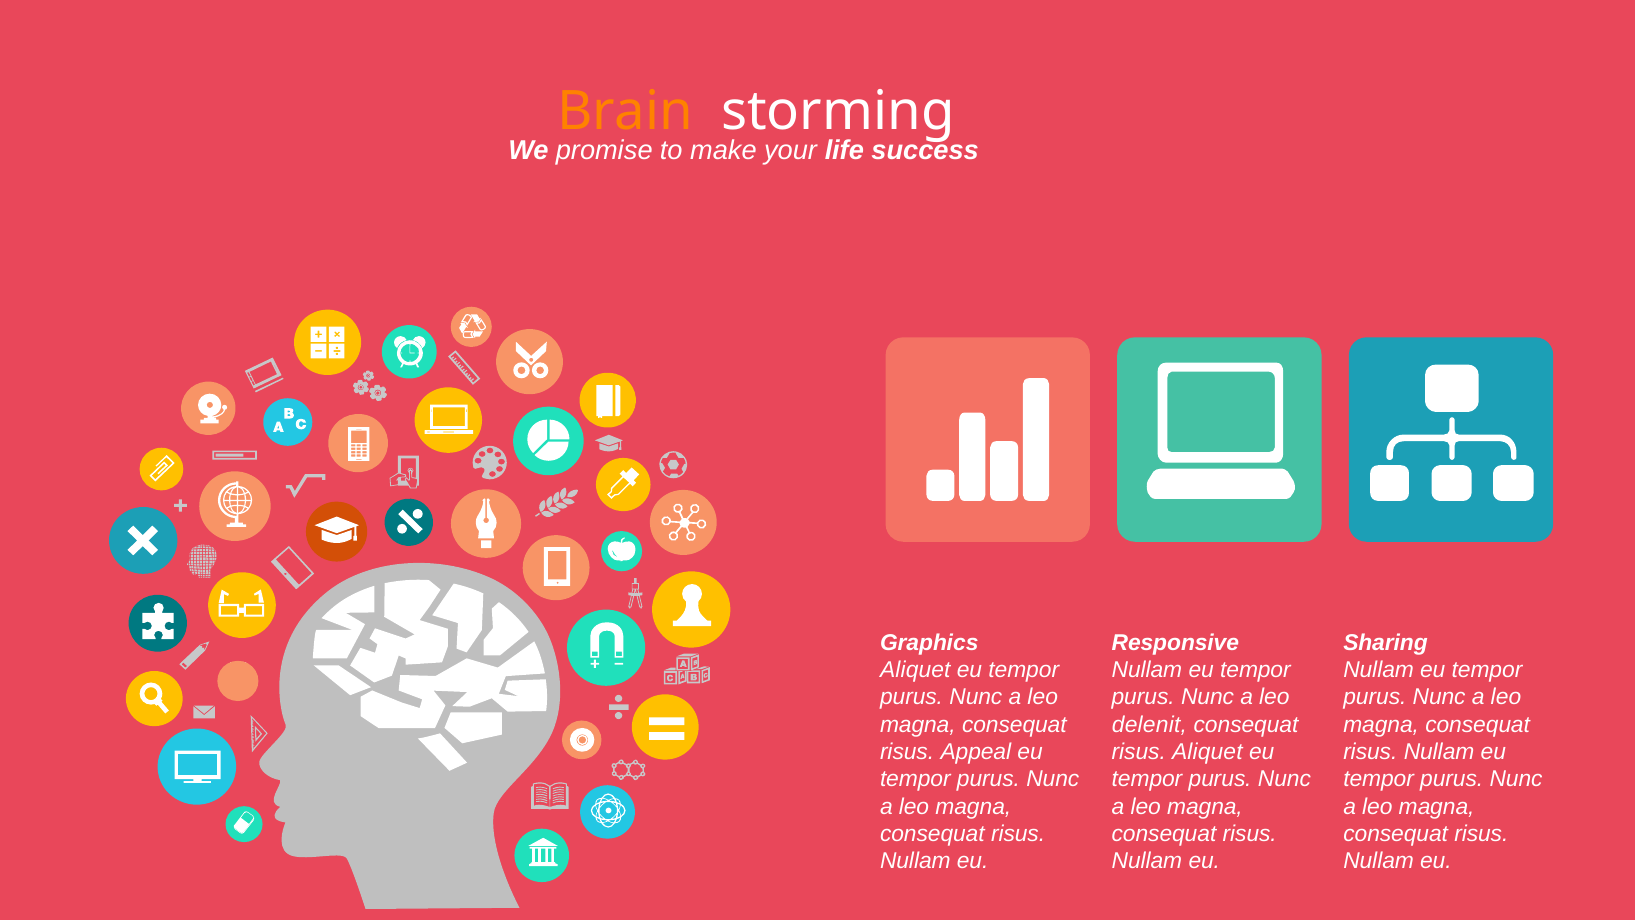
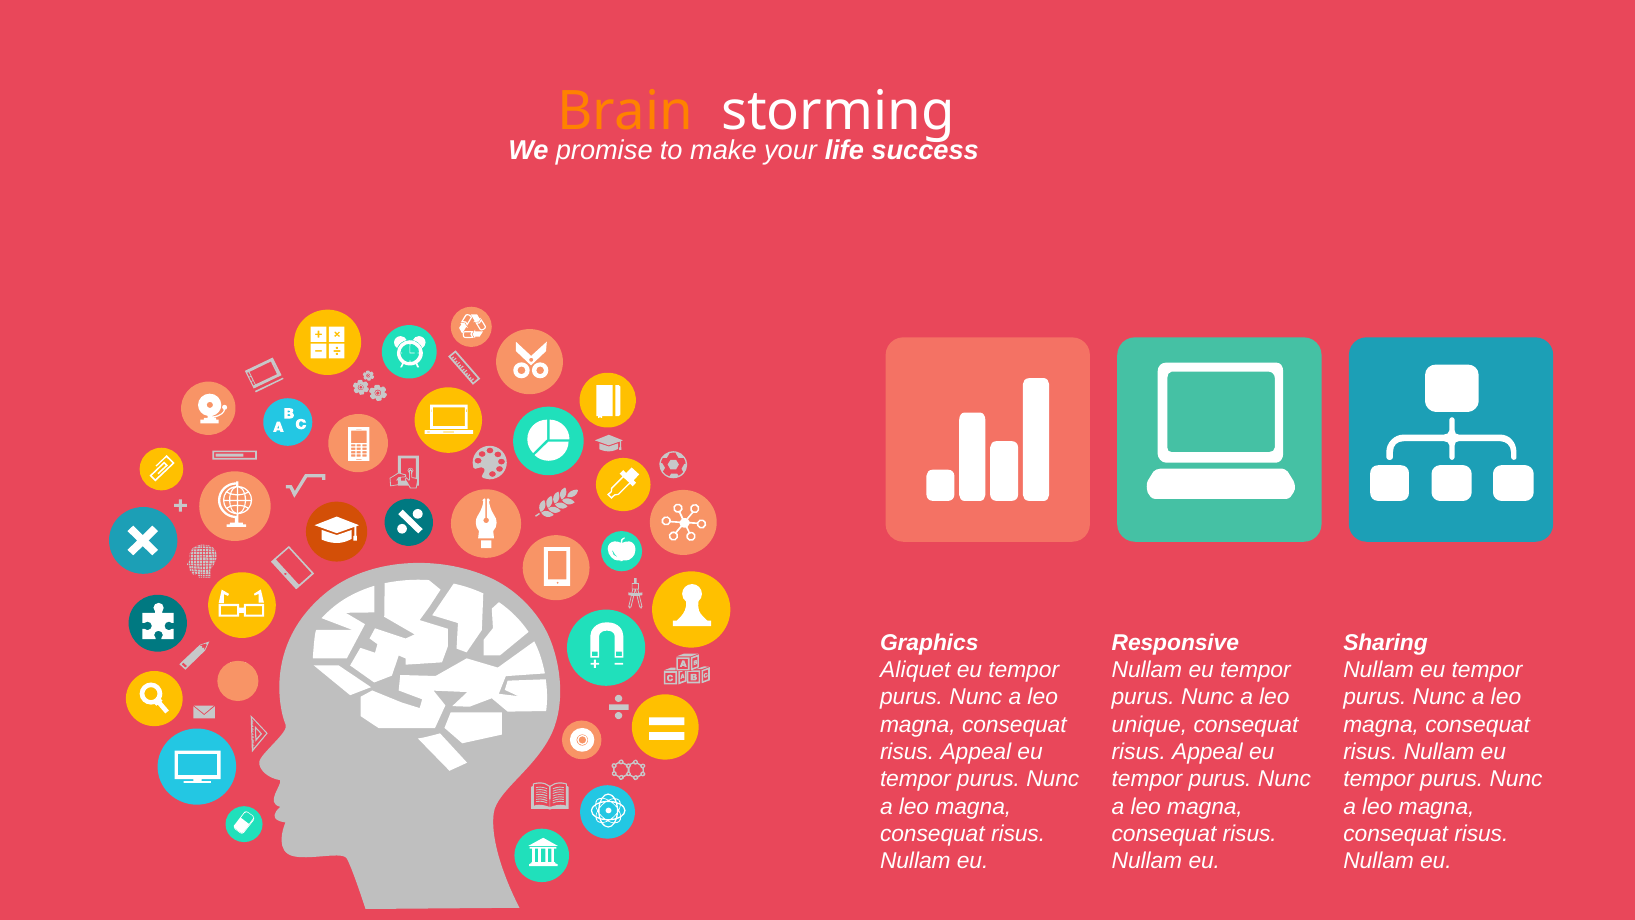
delenit: delenit -> unique
Aliquet at (1207, 752): Aliquet -> Appeal
